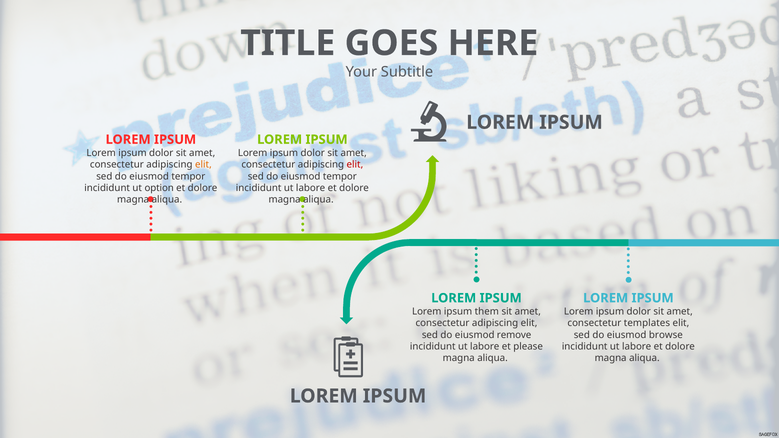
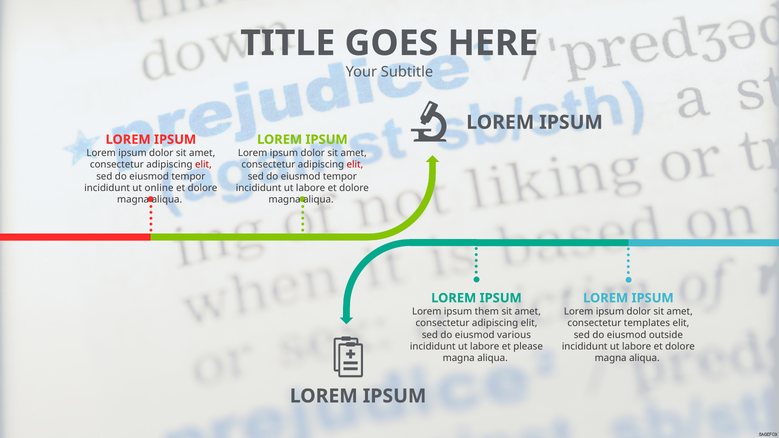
elit at (203, 165) colour: orange -> red
option: option -> online
remove: remove -> various
browse: browse -> outside
